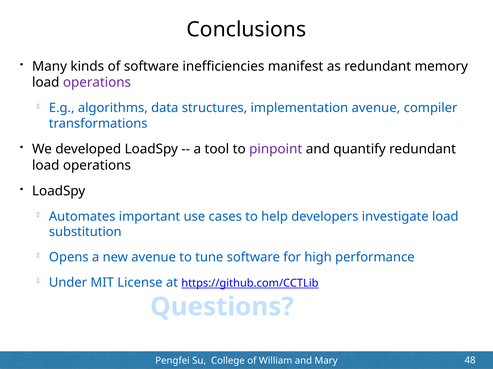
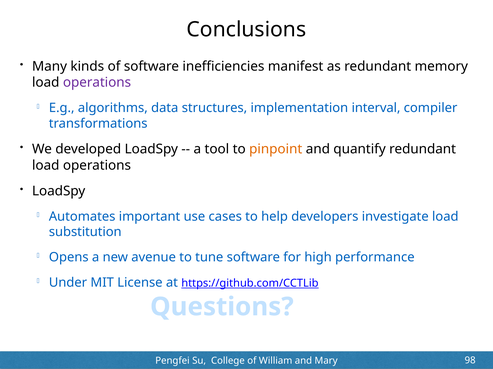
implementation avenue: avenue -> interval
pinpoint colour: purple -> orange
48: 48 -> 98
